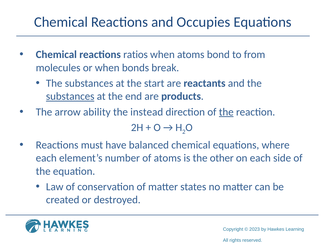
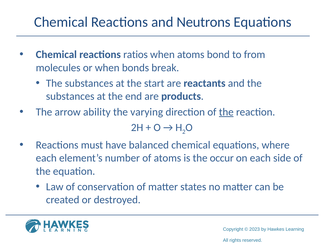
Occupies: Occupies -> Neutrons
substances at (70, 96) underline: present -> none
instead: instead -> varying
other: other -> occur
